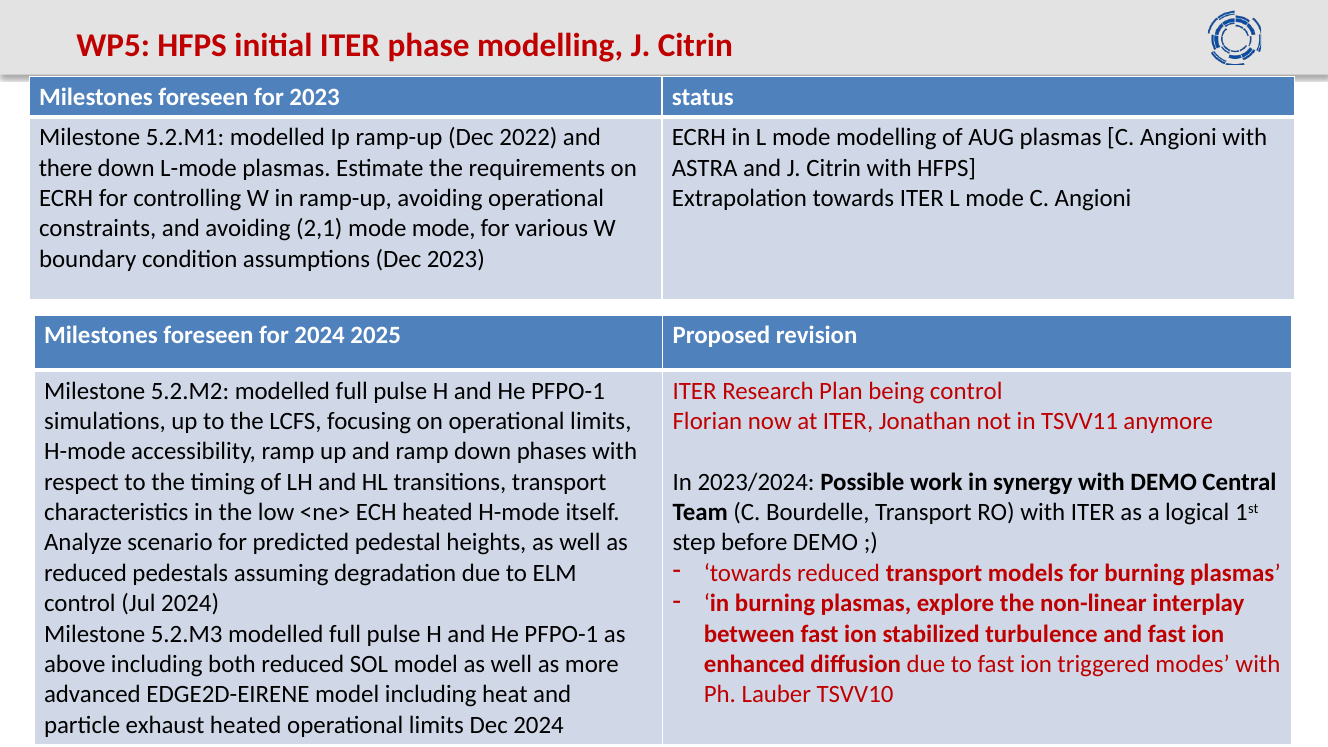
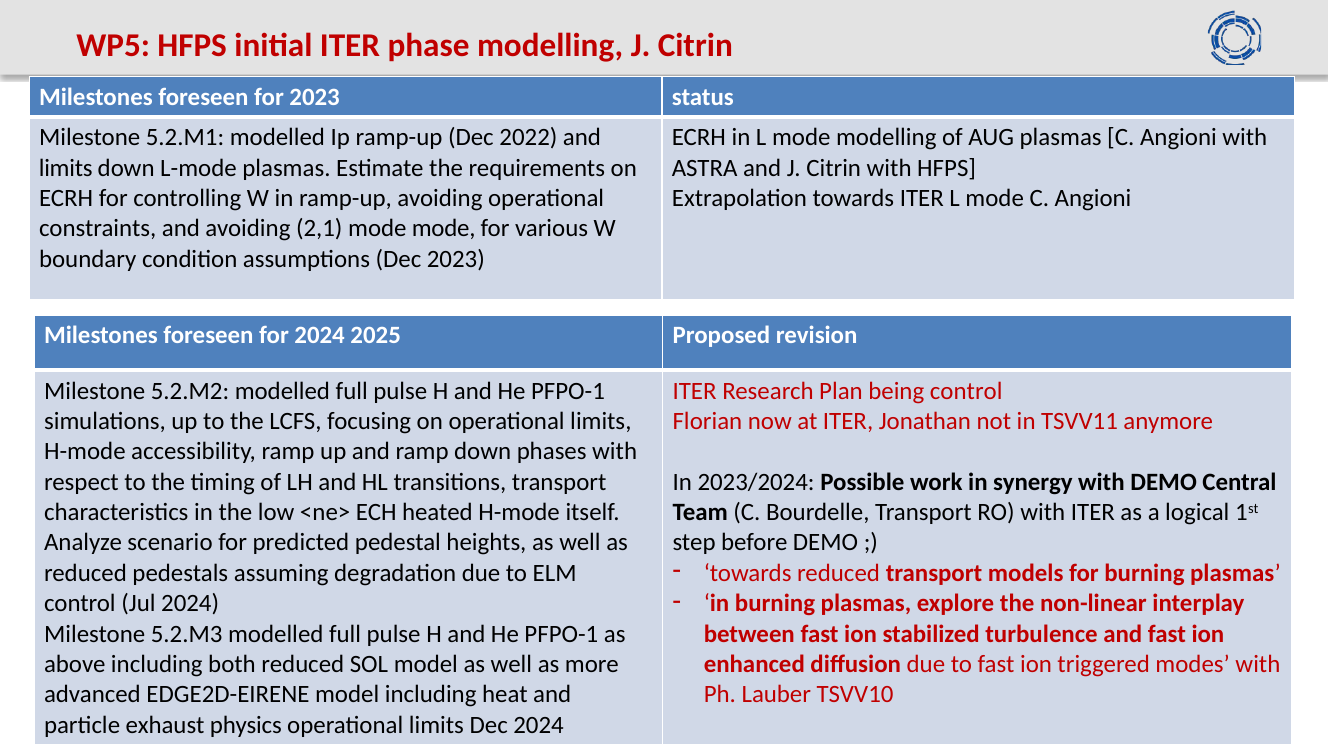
there at (66, 168): there -> limits
exhaust heated: heated -> physics
